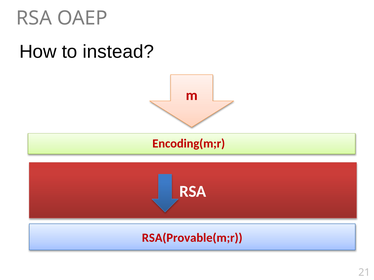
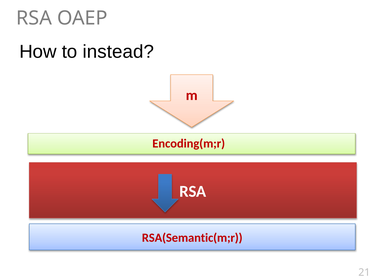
RSA(Provable(m;r: RSA(Provable(m;r -> RSA(Semantic(m;r
